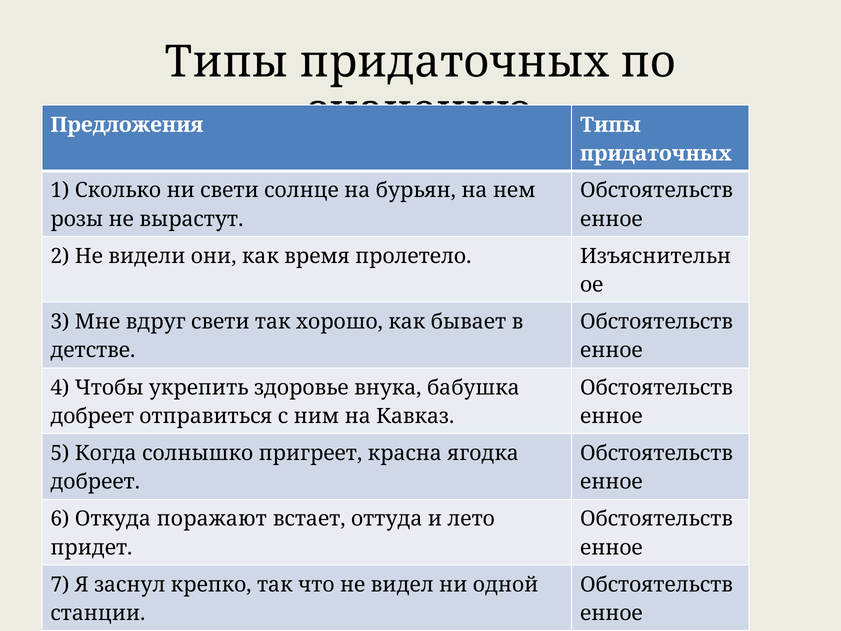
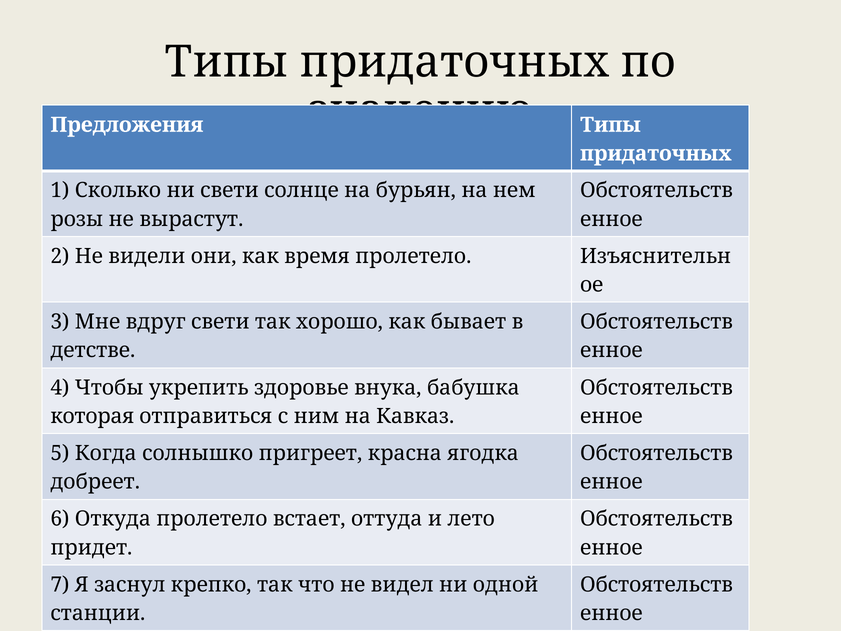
добреет at (92, 416): добреет -> которая
Откуда поражают: поражают -> пролетело
